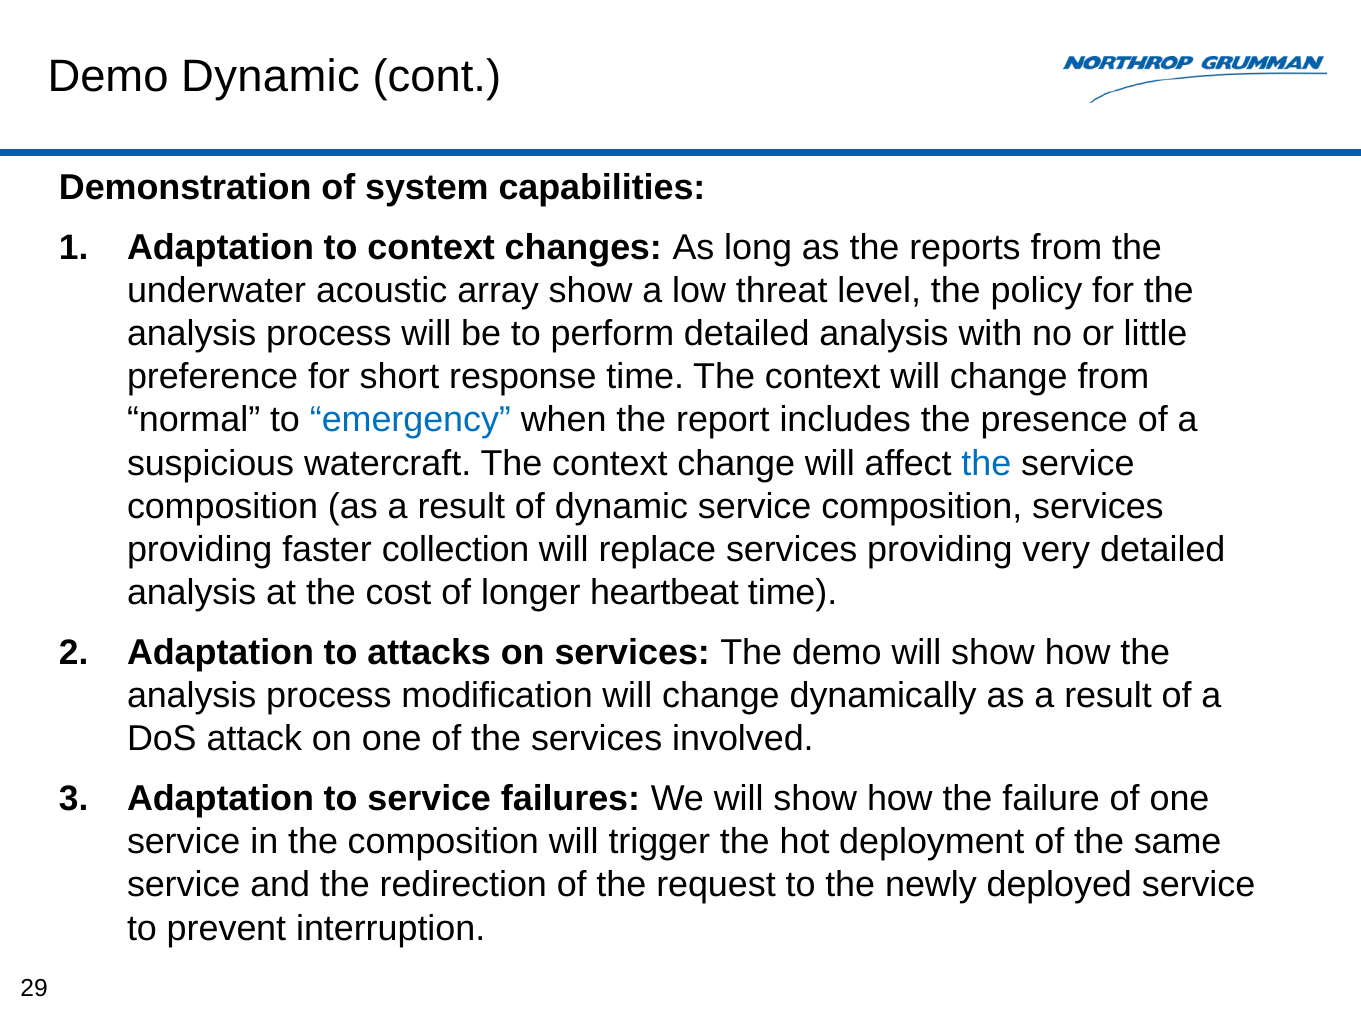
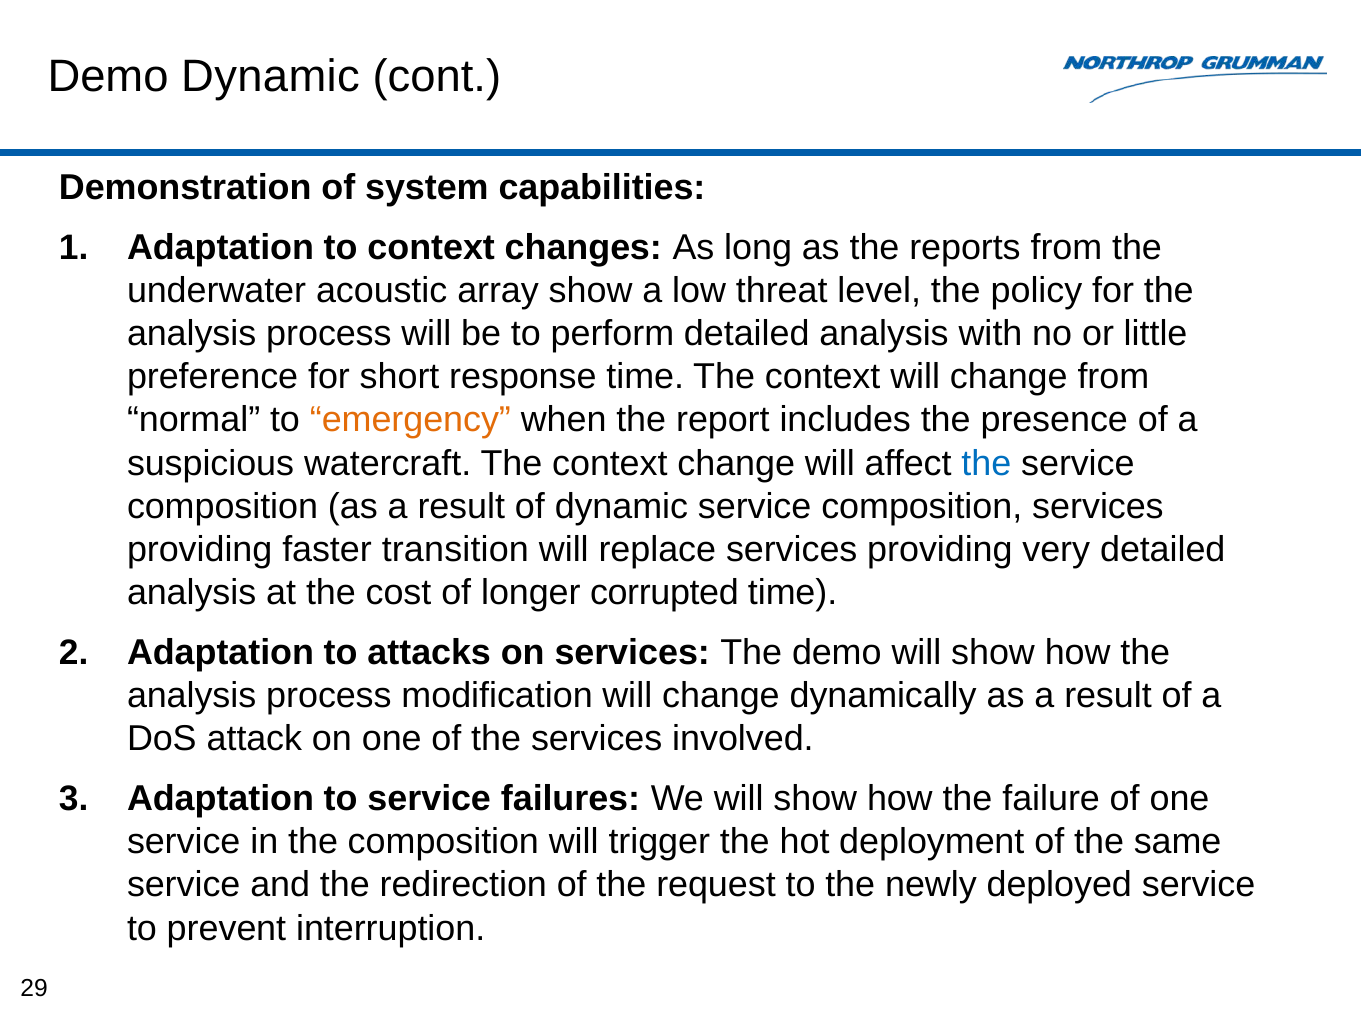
emergency colour: blue -> orange
collection: collection -> transition
heartbeat: heartbeat -> corrupted
